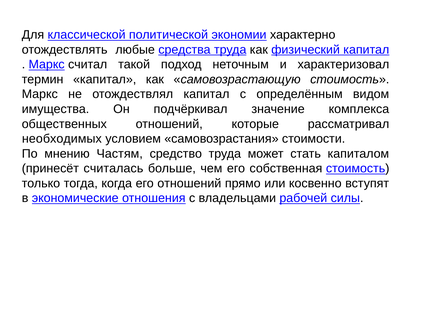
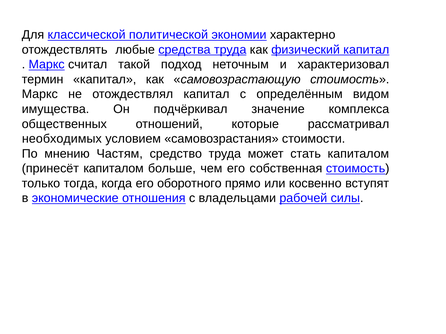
принесёт считалась: считалась -> капиталом
его отношений: отношений -> оборотного
